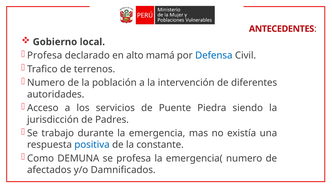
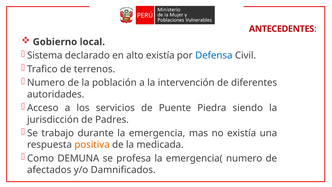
Profesa at (45, 55): Profesa -> Sistema
alto mamá: mamá -> existía
positiva colour: blue -> orange
constante: constante -> medicada
